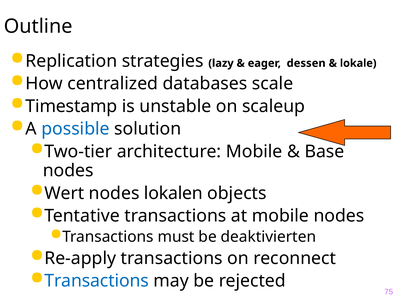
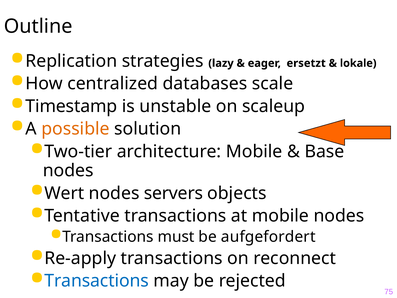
dessen: dessen -> ersetzt
possible colour: blue -> orange
lokalen: lokalen -> servers
deaktivierten: deaktivierten -> aufgefordert
